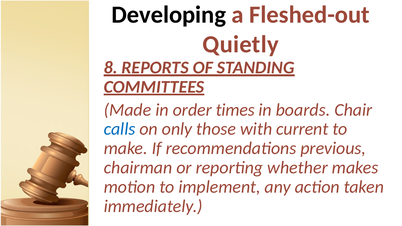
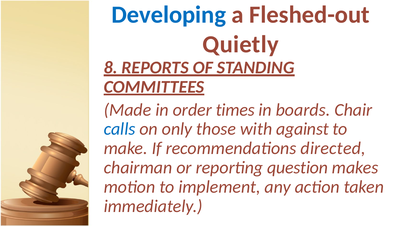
Developing colour: black -> blue
current: current -> against
previous: previous -> directed
whether: whether -> question
